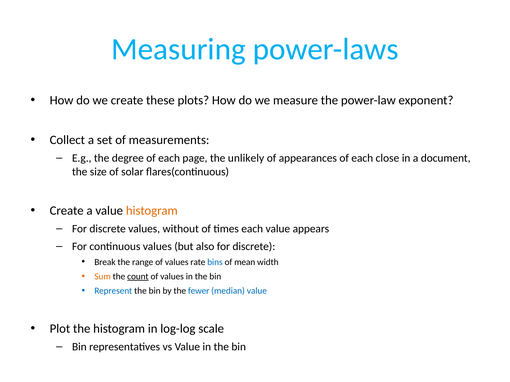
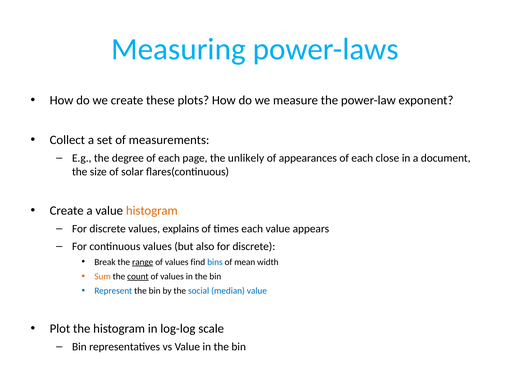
without: without -> explains
range underline: none -> present
rate: rate -> find
fewer: fewer -> social
